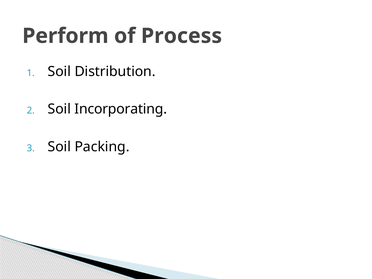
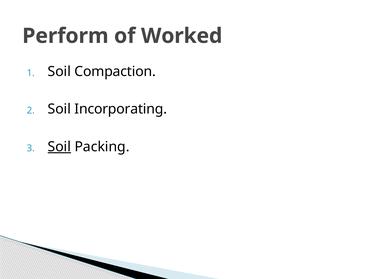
Process: Process -> Worked
Distribution: Distribution -> Compaction
Soil at (59, 147) underline: none -> present
